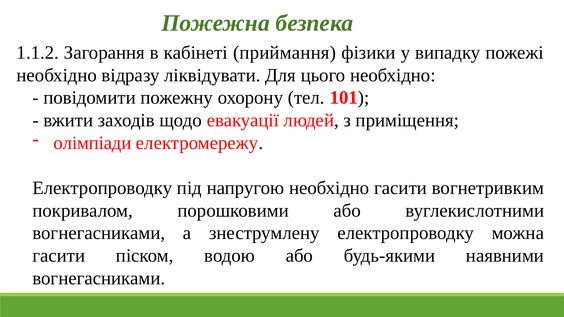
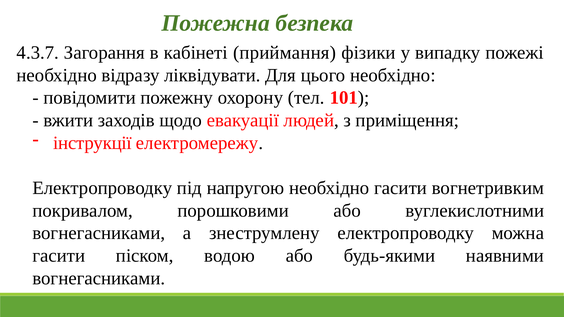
1.1.2: 1.1.2 -> 4.3.7
олімпіади: олімпіади -> інструкції
